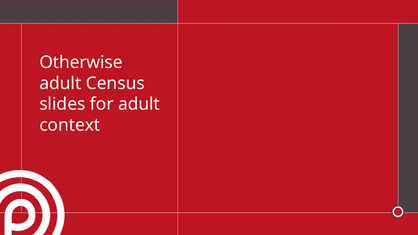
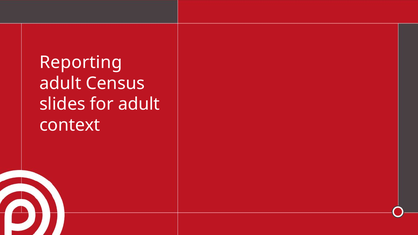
Otherwise: Otherwise -> Reporting
